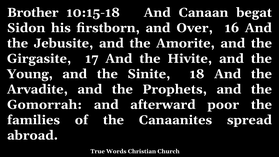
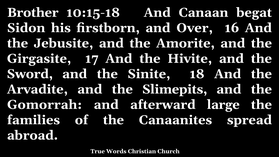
Young: Young -> Sword
Prophets: Prophets -> Slimepits
poor: poor -> large
